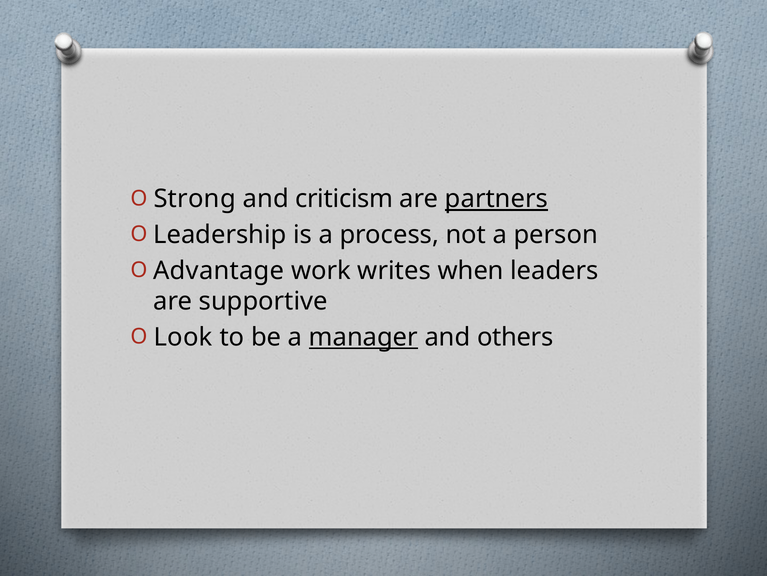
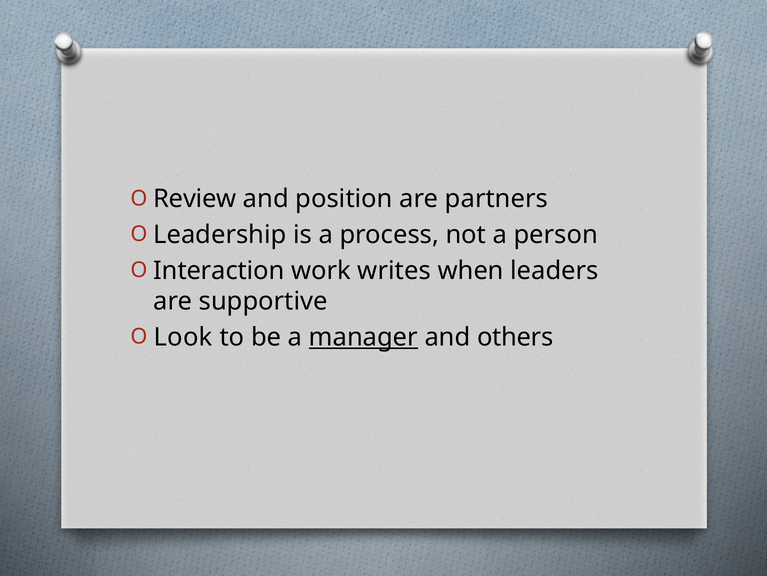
Strong: Strong -> Review
criticism: criticism -> position
partners underline: present -> none
Advantage: Advantage -> Interaction
